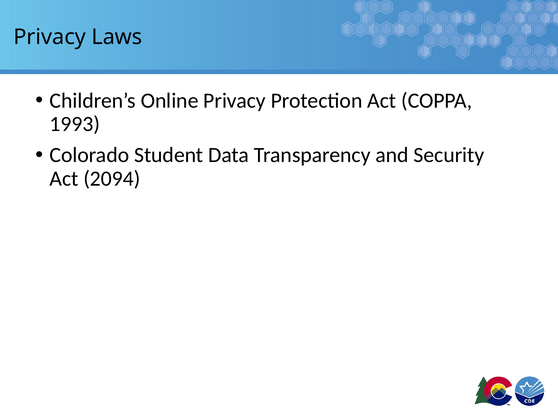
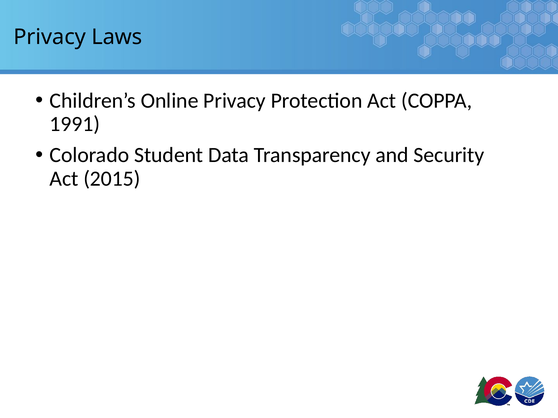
1993: 1993 -> 1991
2094: 2094 -> 2015
